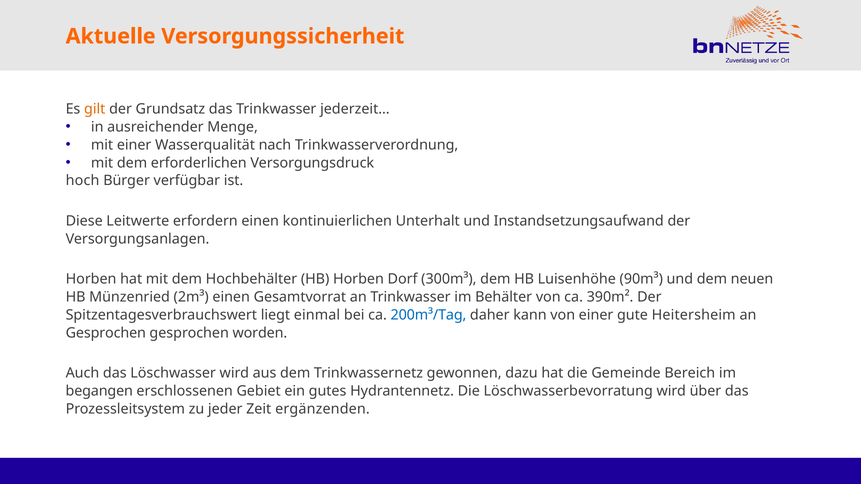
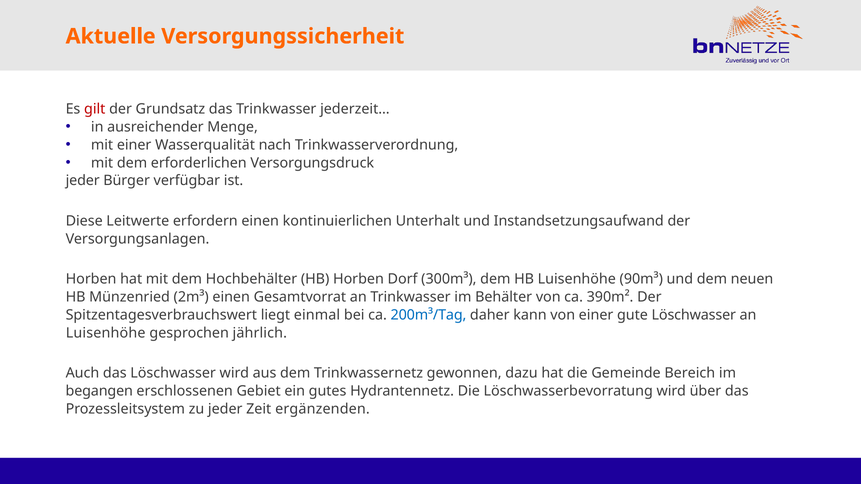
gilt colour: orange -> red
hoch at (83, 181): hoch -> jeder
gute Heitersheim: Heitersheim -> Löschwasser
Gesprochen at (106, 333): Gesprochen -> Luisenhöhe
worden: worden -> jährlich
